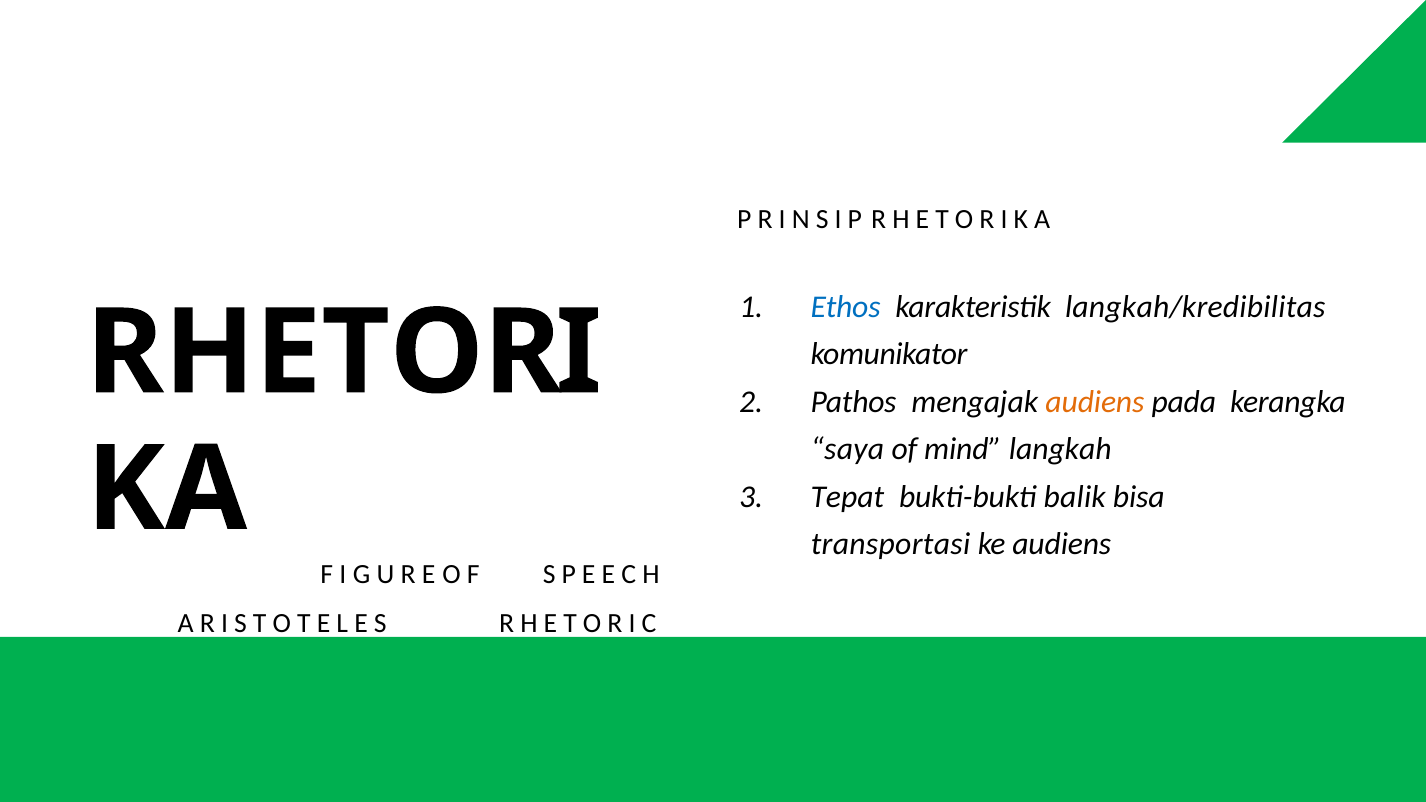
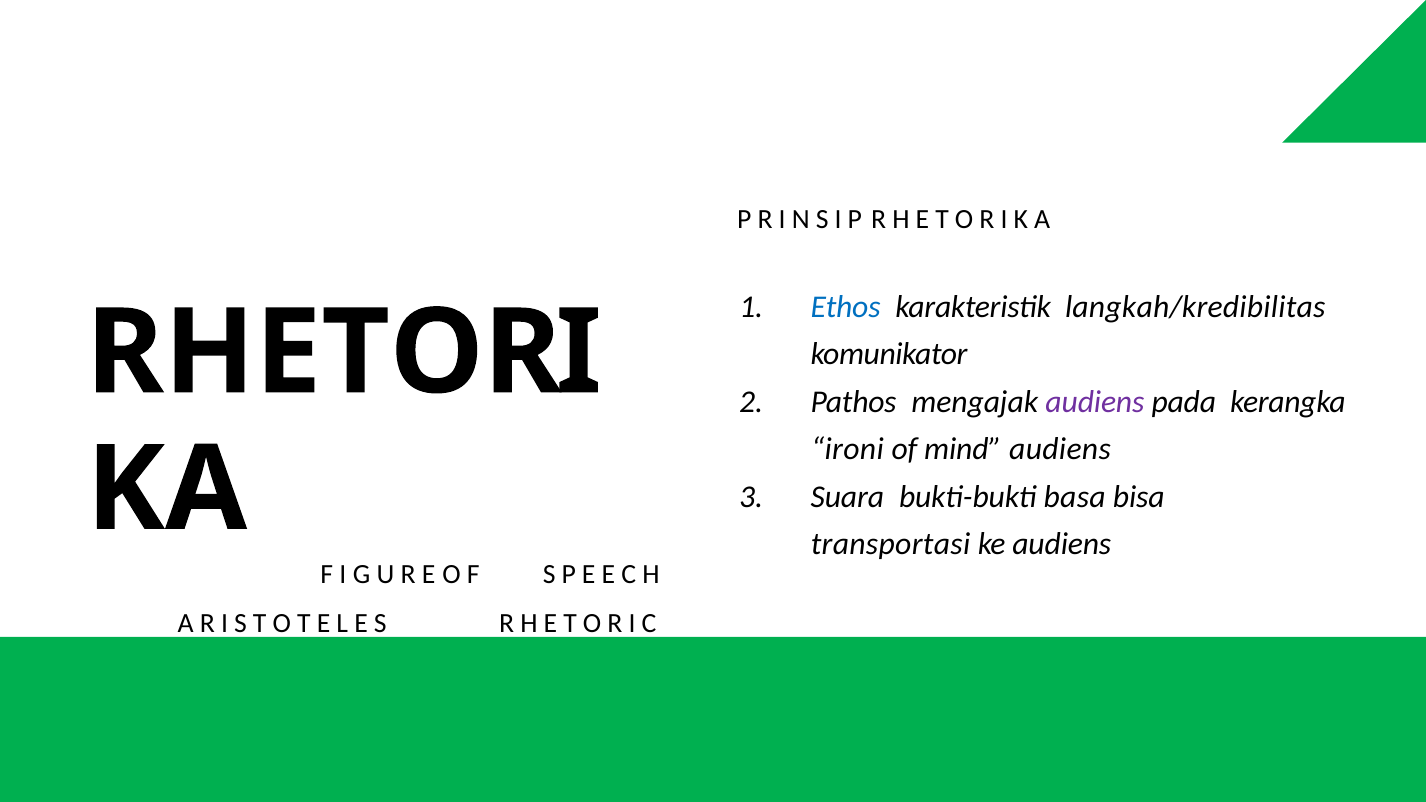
audiens at (1095, 402) colour: orange -> purple
saya: saya -> ironi
mind langkah: langkah -> audiens
Tepat: Tepat -> Suara
balik: balik -> basa
